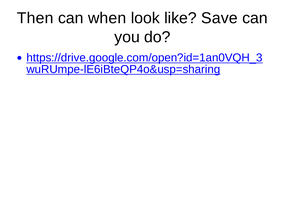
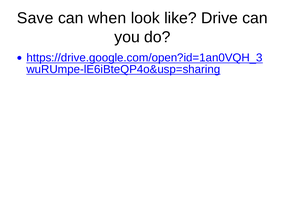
Then: Then -> Save
Save: Save -> Drive
